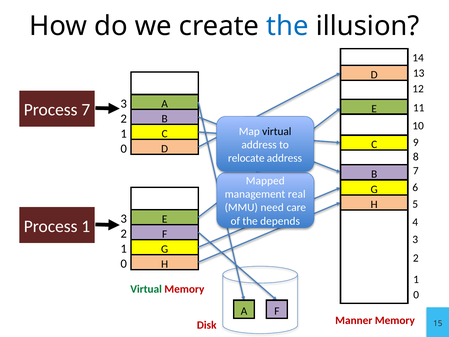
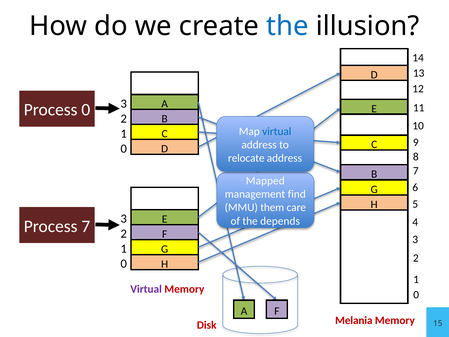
Process 7: 7 -> 0
virtual at (277, 131) colour: black -> blue
real: real -> find
need: need -> them
Process 1: 1 -> 7
Virtual at (146, 289) colour: green -> purple
Manner: Manner -> Melania
